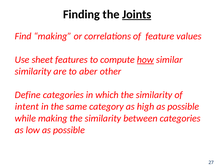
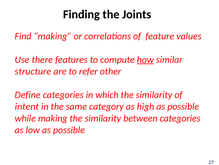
Joints underline: present -> none
sheet: sheet -> there
similarity at (33, 71): similarity -> structure
aber: aber -> refer
